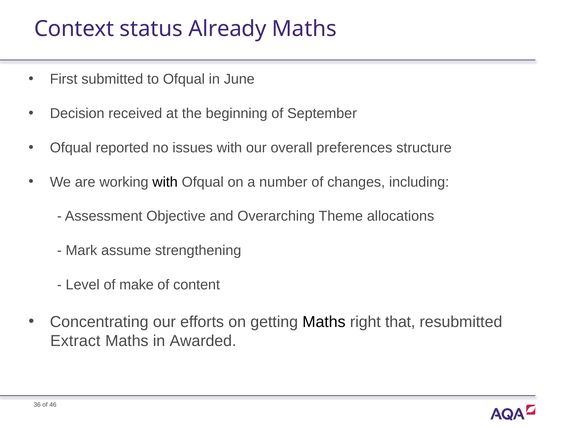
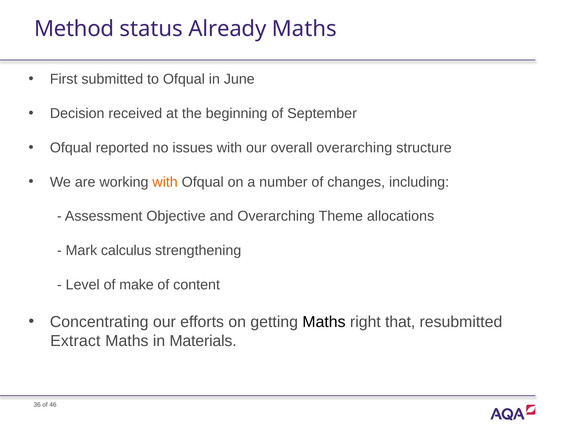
Context: Context -> Method
overall preferences: preferences -> overarching
with at (165, 182) colour: black -> orange
assume: assume -> calculus
Awarded: Awarded -> Materials
